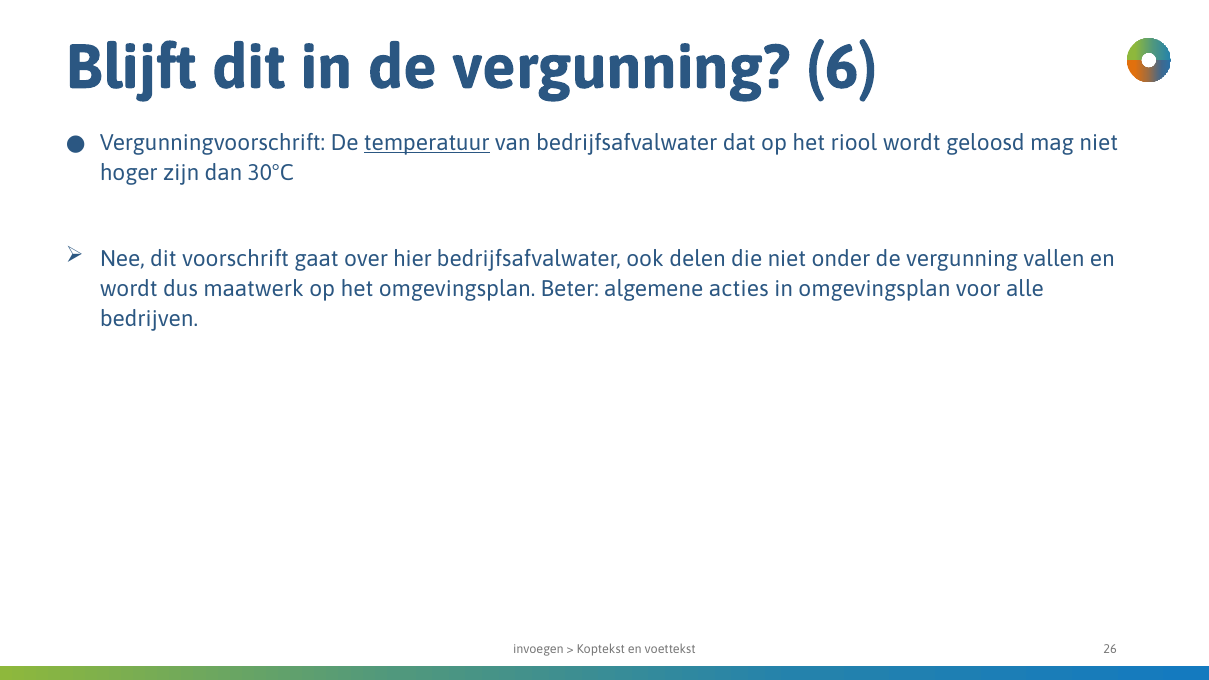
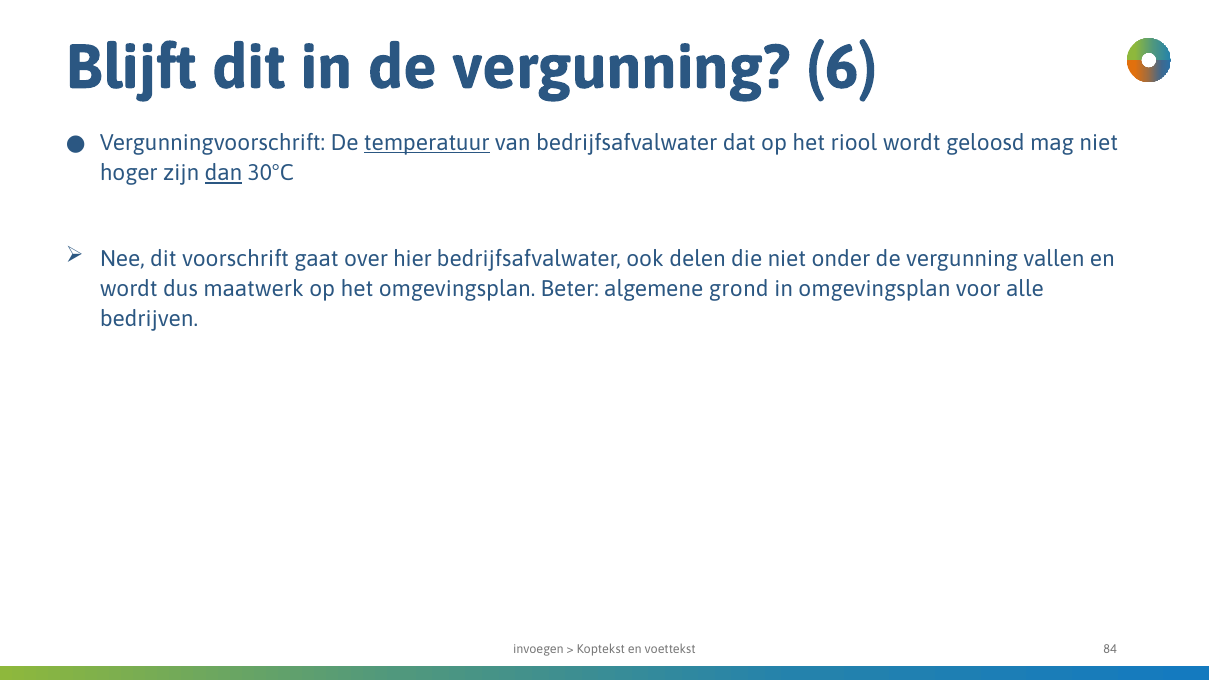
dan underline: none -> present
acties: acties -> grond
26: 26 -> 84
